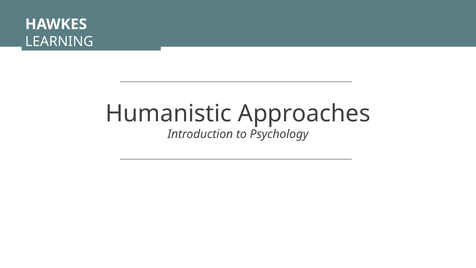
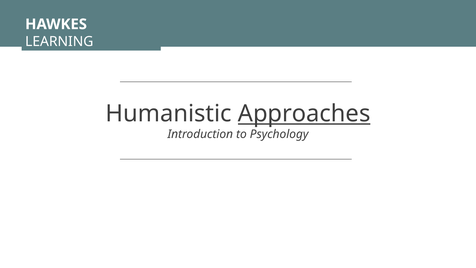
Approaches underline: none -> present
